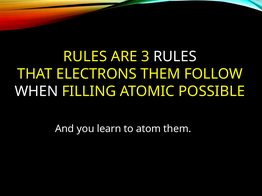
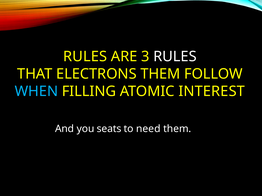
WHEN colour: white -> light blue
POSSIBLE: POSSIBLE -> INTEREST
learn: learn -> seats
atom: atom -> need
